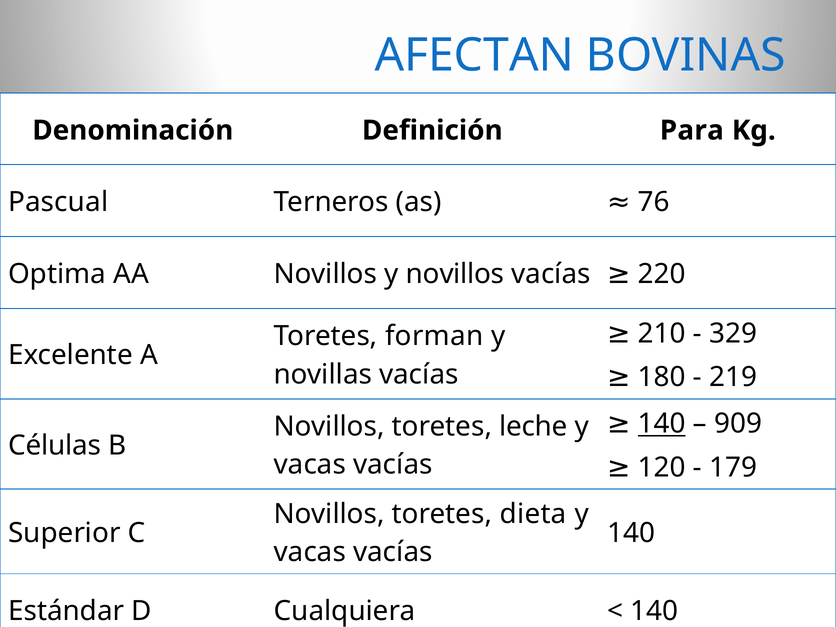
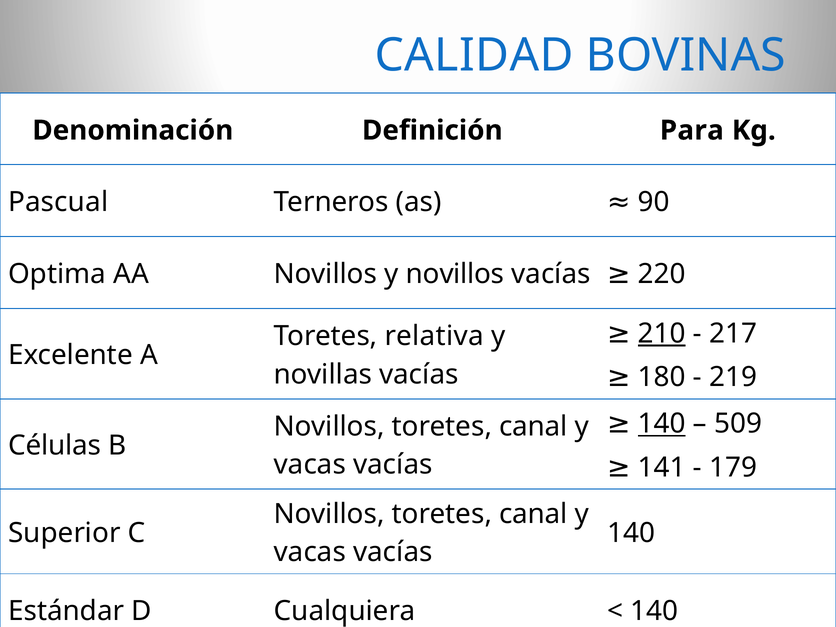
AFECTAN: AFECTAN -> CALIDAD
76: 76 -> 90
210 underline: none -> present
329: 329 -> 217
forman: forman -> relativa
909: 909 -> 509
leche at (533, 427): leche -> canal
120: 120 -> 141
dieta at (533, 514): dieta -> canal
